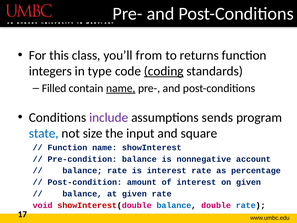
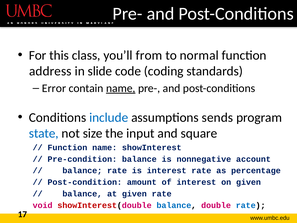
returns: returns -> normal
integers: integers -> address
type: type -> slide
coding underline: present -> none
Filled: Filled -> Error
include colour: purple -> blue
